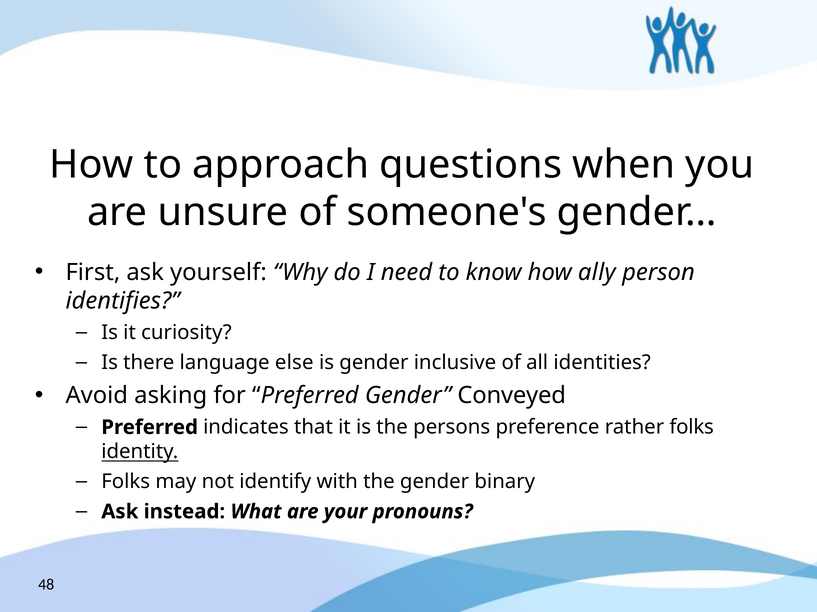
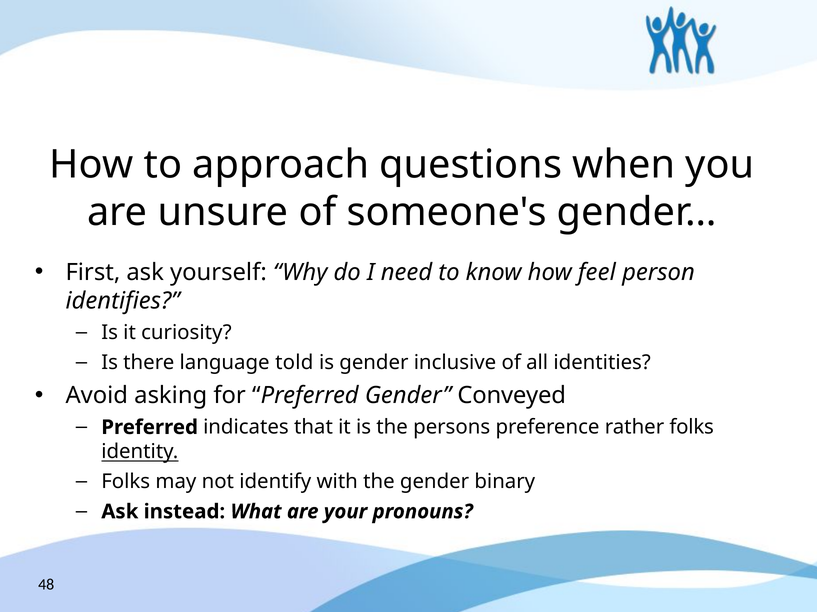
ally: ally -> feel
else: else -> told
